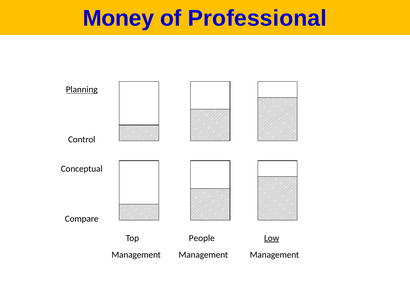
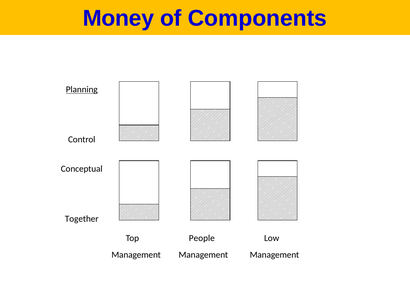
Professional: Professional -> Components
Compare: Compare -> Together
Low underline: present -> none
